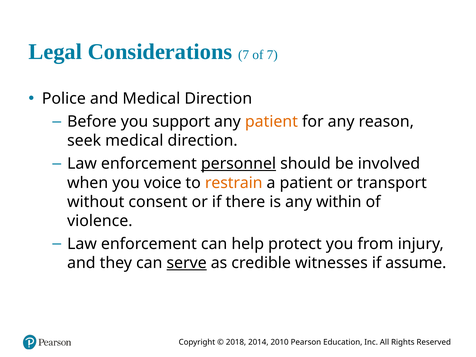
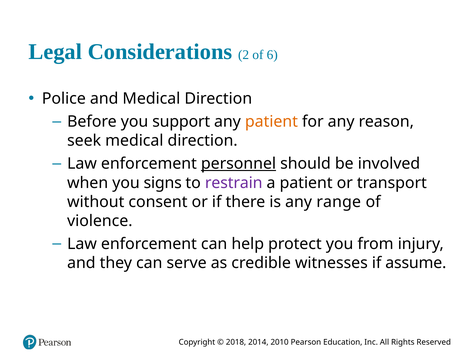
Considerations 7: 7 -> 2
of 7: 7 -> 6
voice: voice -> signs
restrain colour: orange -> purple
within: within -> range
serve underline: present -> none
